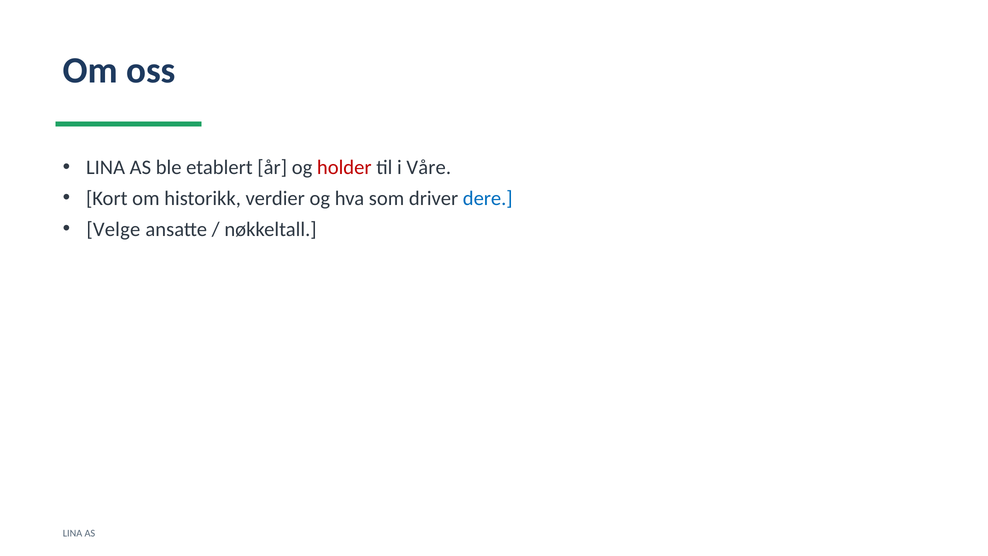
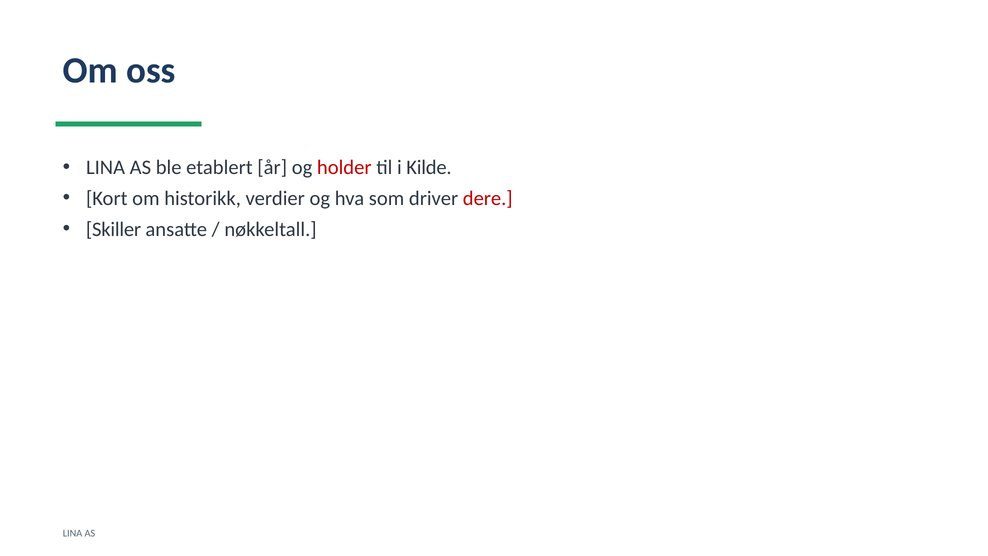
Våre: Våre -> Kilde
dere colour: blue -> red
Velge: Velge -> Skiller
